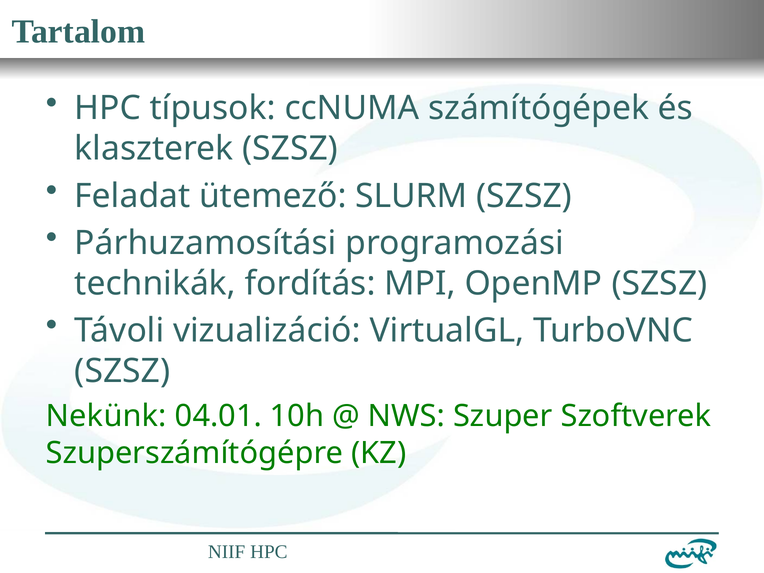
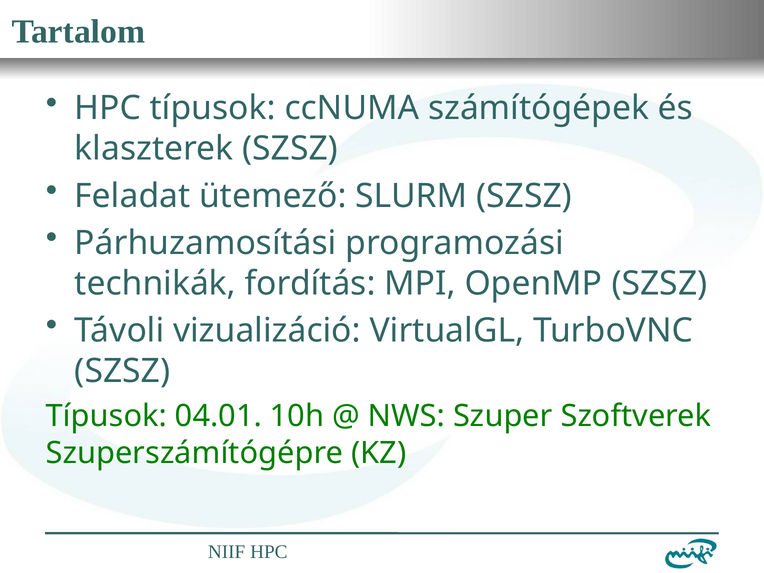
Nekünk at (106, 416): Nekünk -> Típusok
